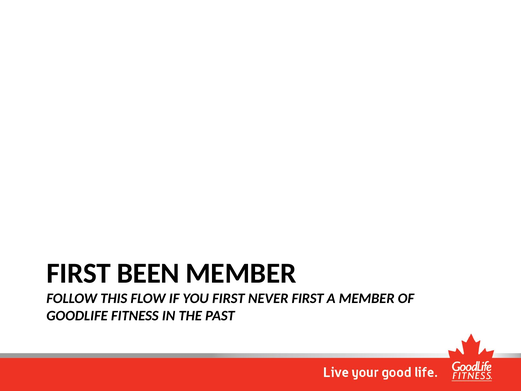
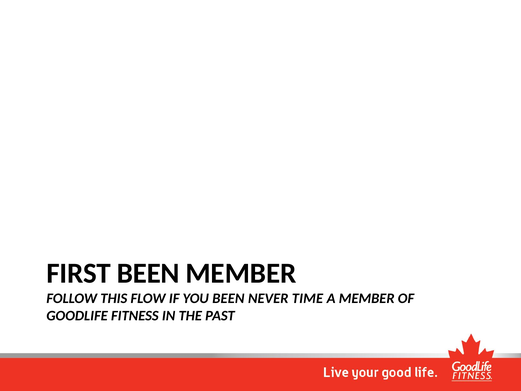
YOU FIRST: FIRST -> BEEN
NEVER FIRST: FIRST -> TIME
